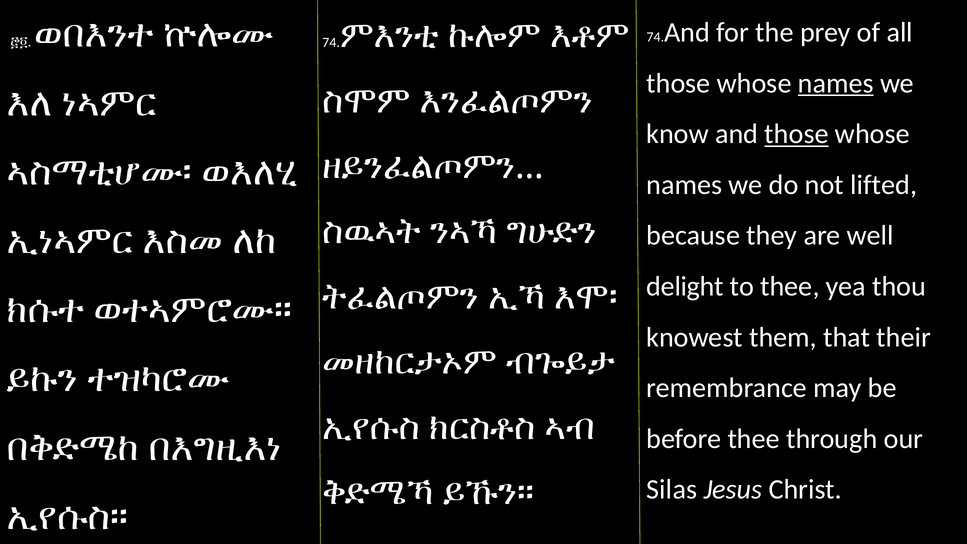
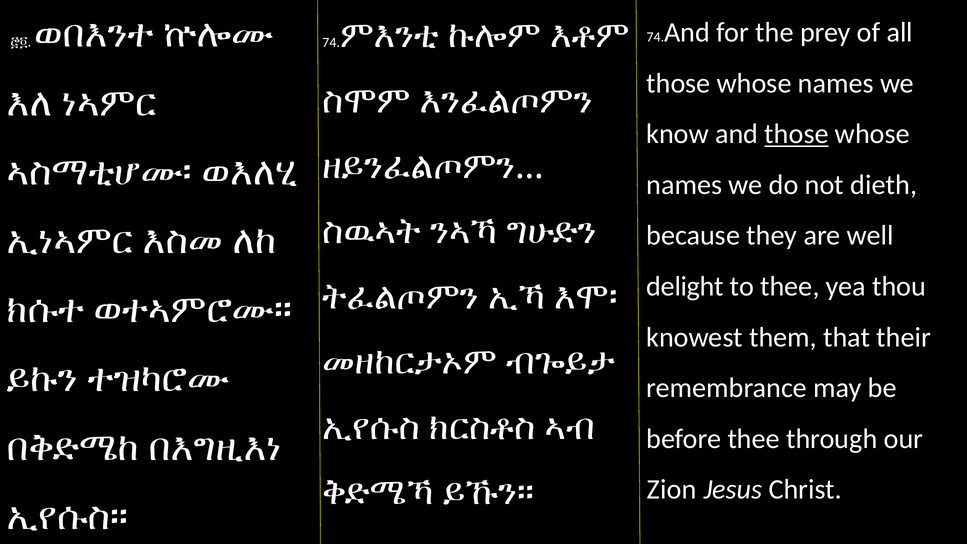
names at (836, 83) underline: present -> none
lifted: lifted -> dieth
Silas: Silas -> Zion
